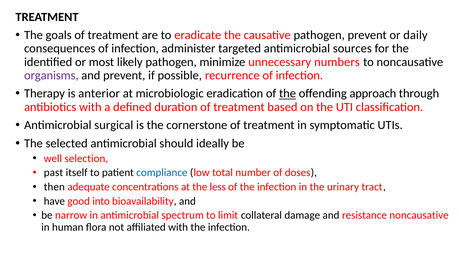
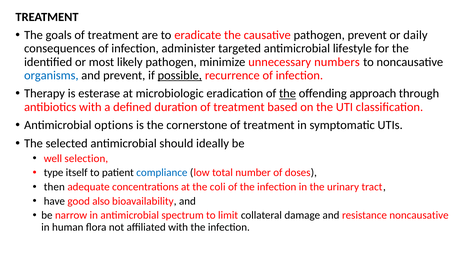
sources: sources -> lifestyle
organisms colour: purple -> blue
possible underline: none -> present
anterior: anterior -> esterase
surgical: surgical -> options
past: past -> type
less: less -> coli
into: into -> also
